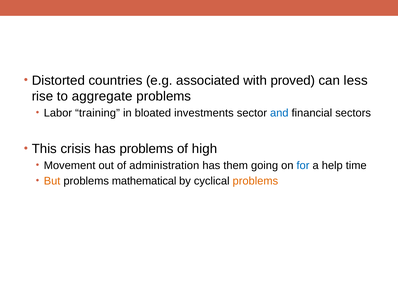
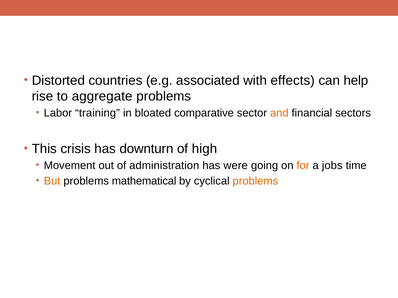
proved: proved -> effects
less: less -> help
investments: investments -> comparative
and colour: blue -> orange
has problems: problems -> downturn
them: them -> were
for colour: blue -> orange
help: help -> jobs
